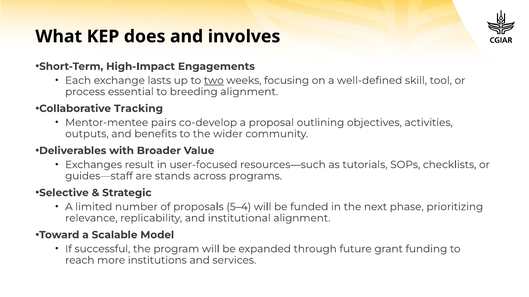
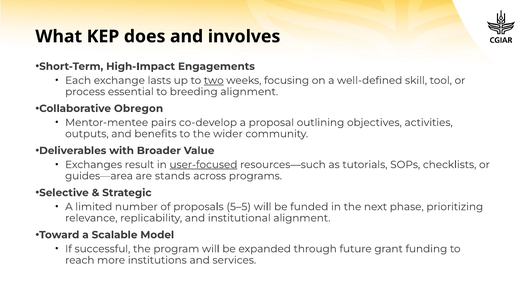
Tracking: Tracking -> Obregon
user-focused underline: none -> present
guides—staff: guides—staff -> guides—area
5–4: 5–4 -> 5–5
